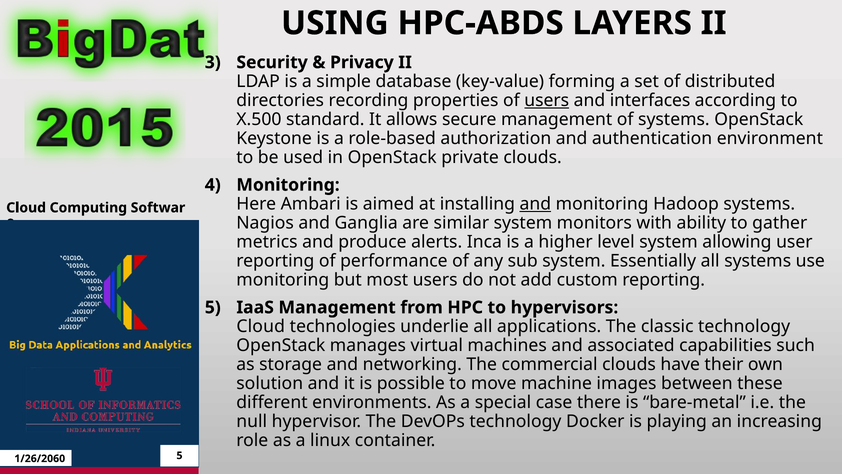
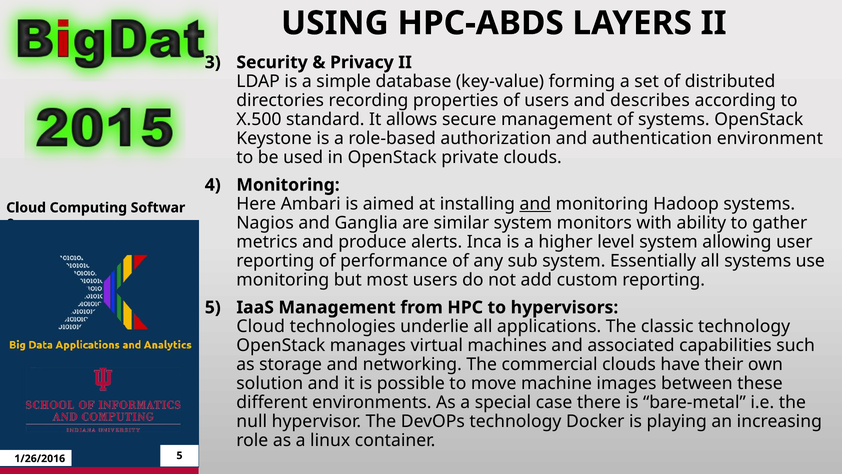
users at (547, 100) underline: present -> none
interfaces: interfaces -> describes
1/26/2060: 1/26/2060 -> 1/26/2016
